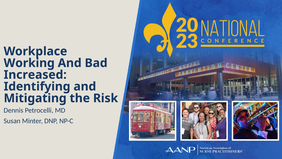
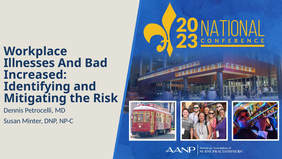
Working: Working -> Illnesses
